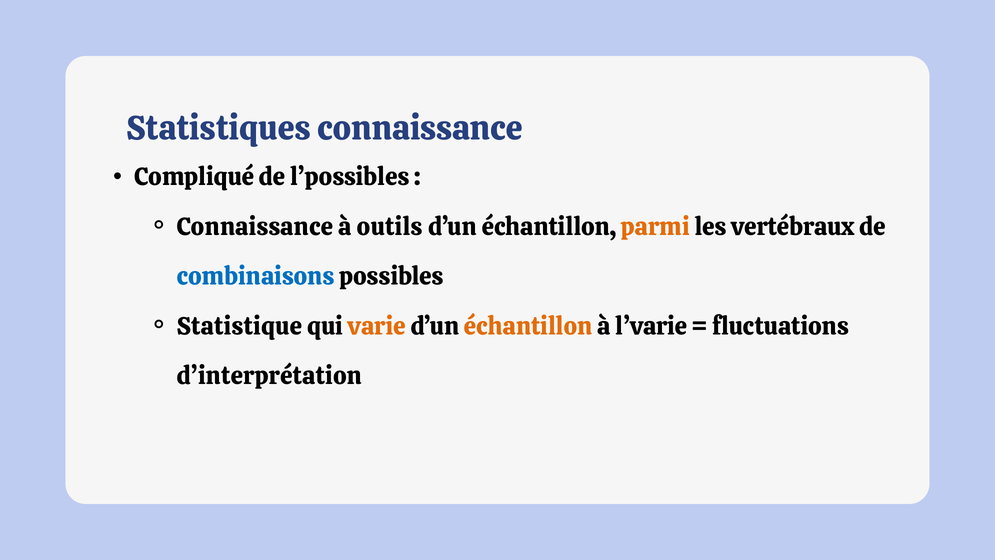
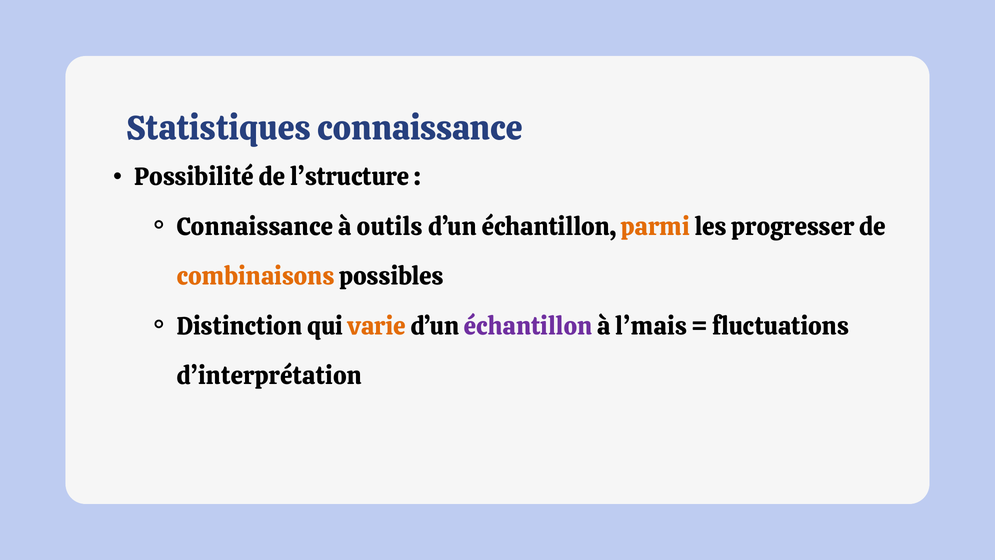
Compliqué: Compliqué -> Possibilité
l’possibles: l’possibles -> l’structure
vertébraux: vertébraux -> progresser
combinaisons colour: blue -> orange
Statistique: Statistique -> Distinction
échantillon at (528, 326) colour: orange -> purple
l’varie: l’varie -> l’mais
